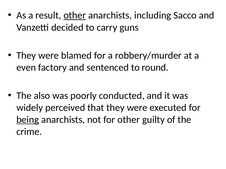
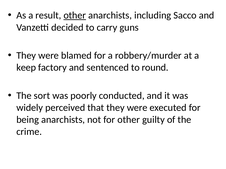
even: even -> keep
also: also -> sort
being underline: present -> none
